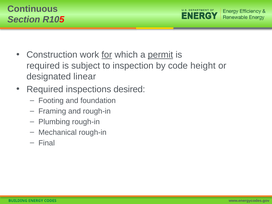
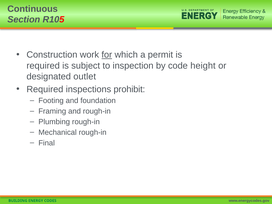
permit underline: present -> none
linear: linear -> outlet
desired: desired -> prohibit
